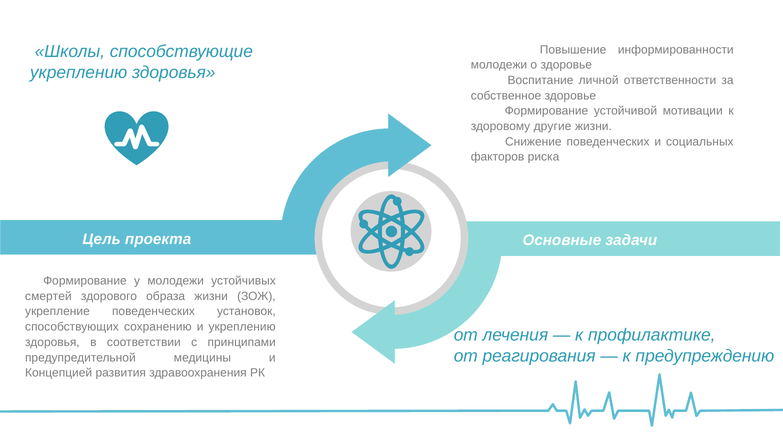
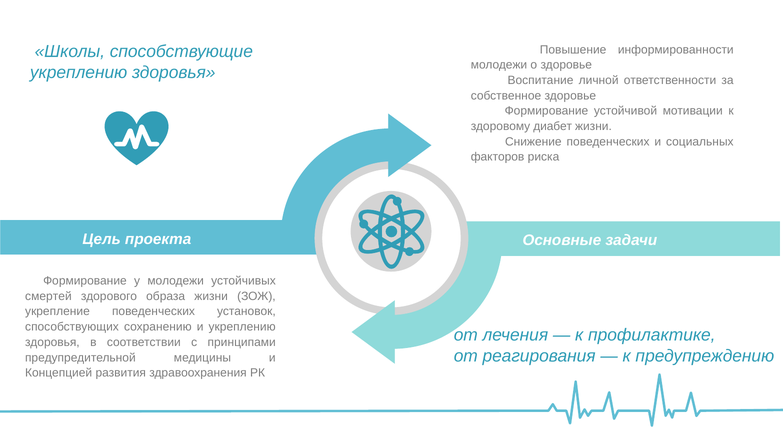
другие: другие -> диабет
